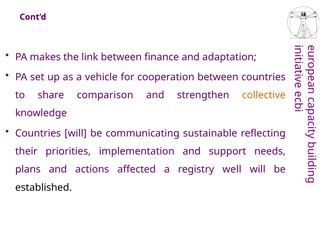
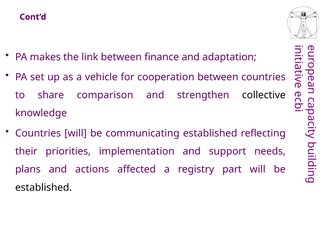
collective colour: orange -> black
communicating sustainable: sustainable -> established
well: well -> part
